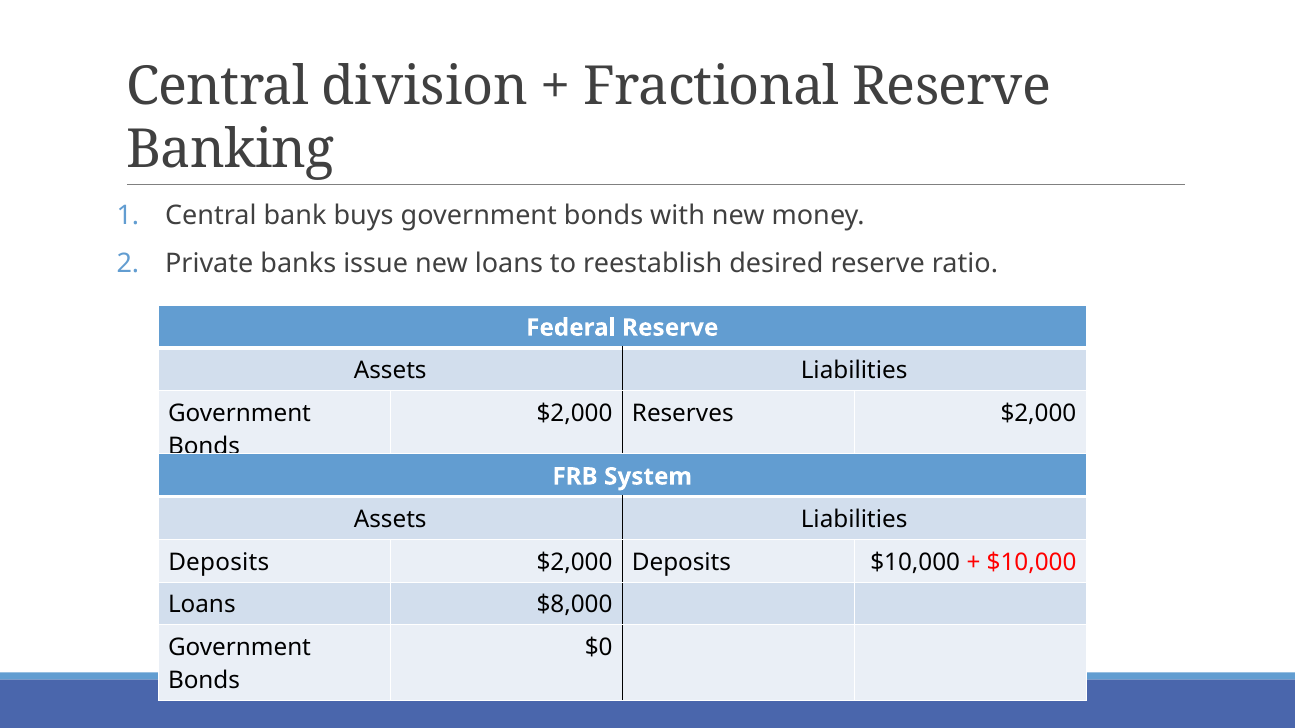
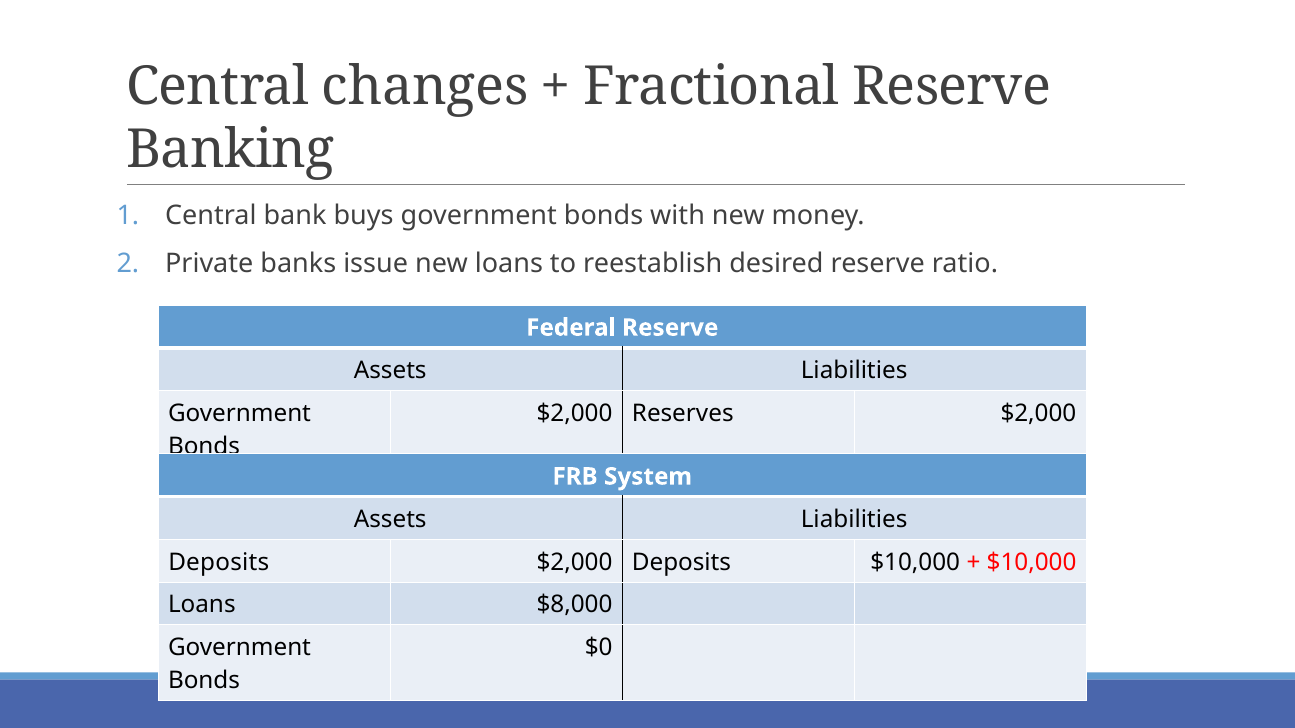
division: division -> changes
